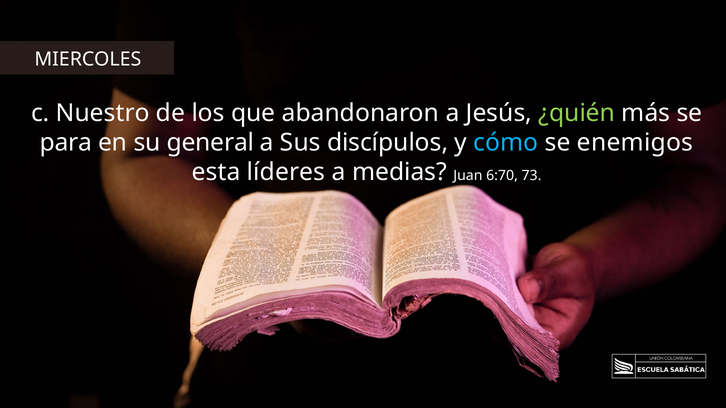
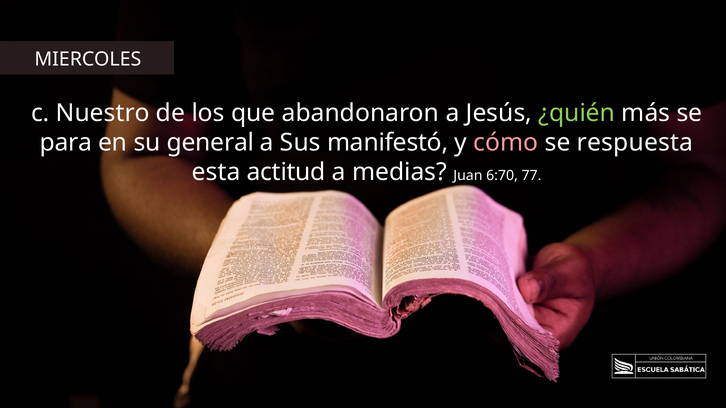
discípulos: discípulos -> manifestó
cómo colour: light blue -> pink
enemigos: enemigos -> respuesta
líderes: líderes -> actitud
73: 73 -> 77
